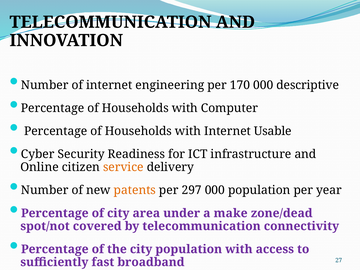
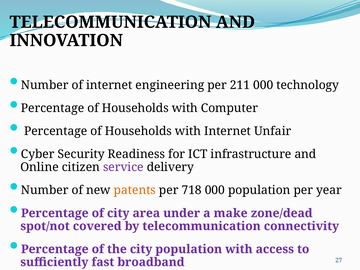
170: 170 -> 211
descriptive: descriptive -> technology
Usable: Usable -> Unfair
service colour: orange -> purple
297: 297 -> 718
